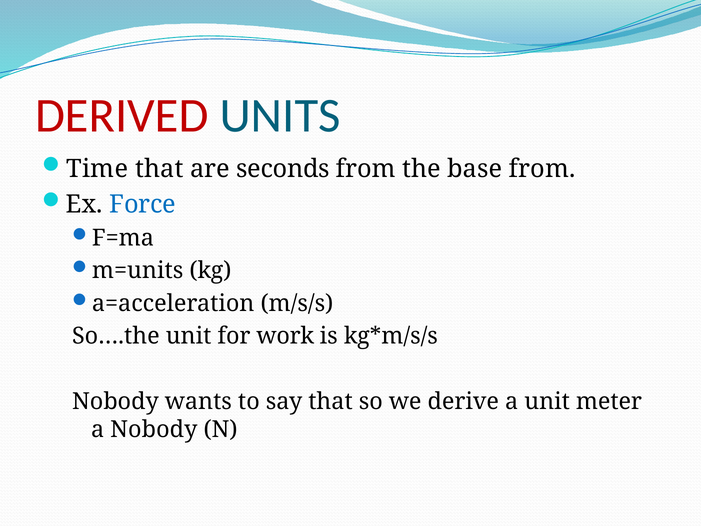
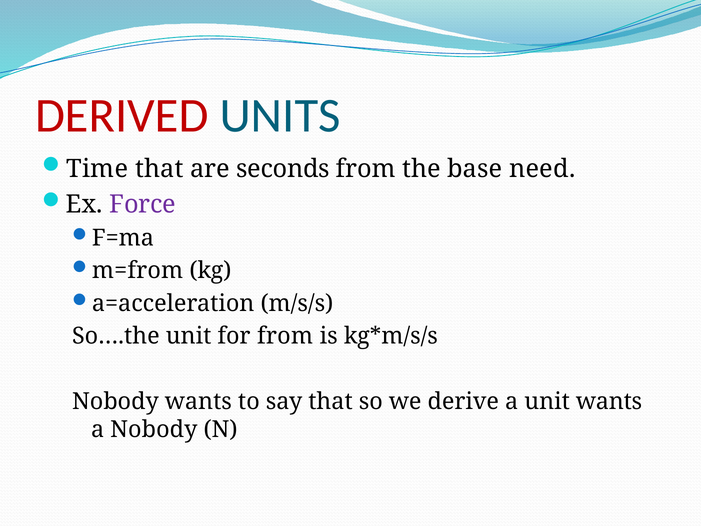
base from: from -> need
Force colour: blue -> purple
m=units: m=units -> m=from
for work: work -> from
unit meter: meter -> wants
